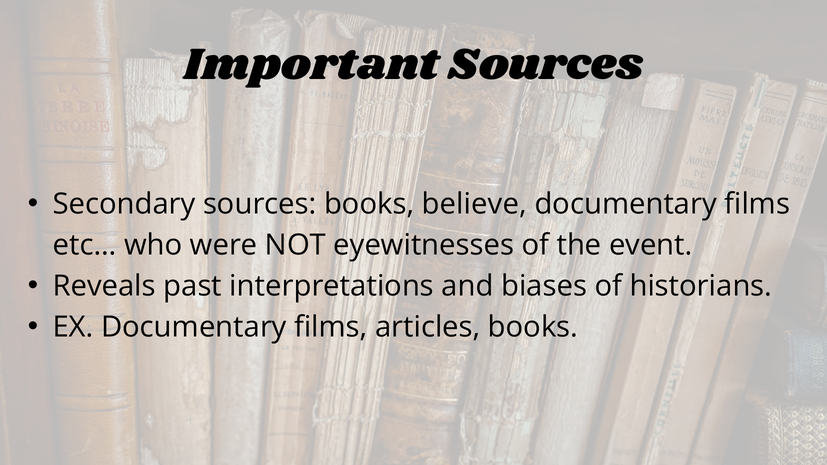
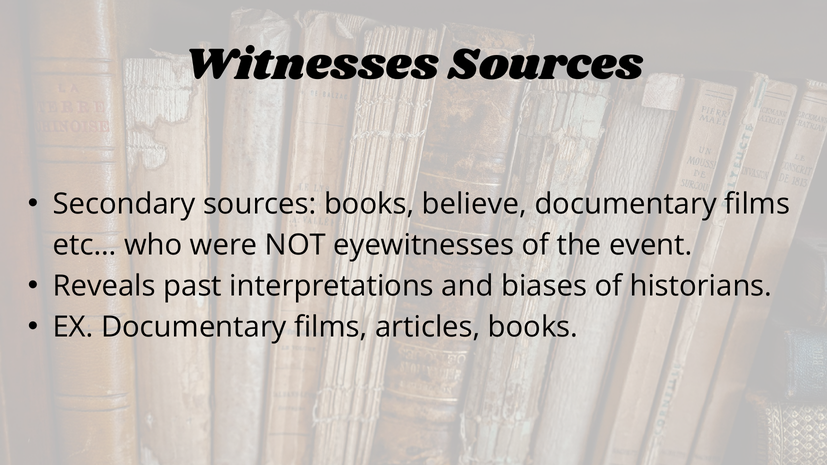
Important: Important -> Witnesses
